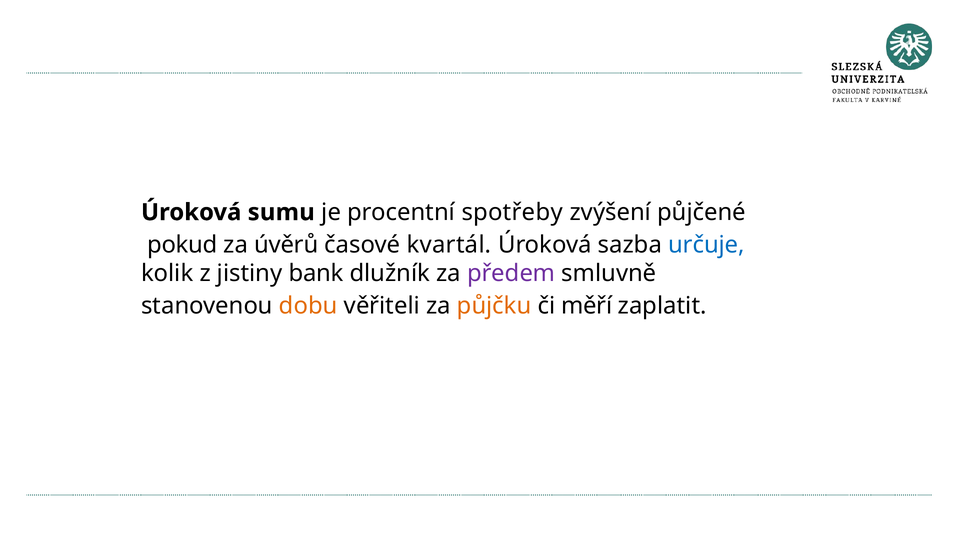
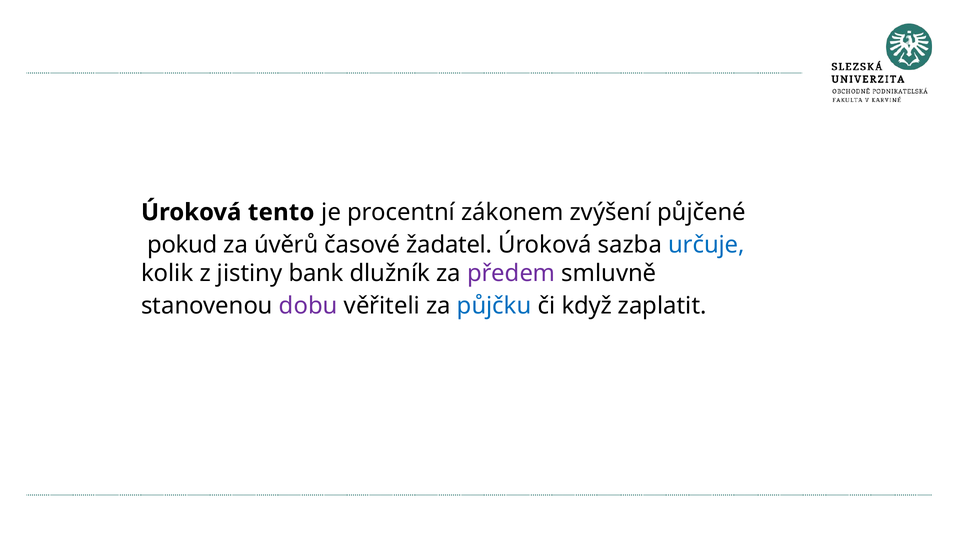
sumu: sumu -> tento
spotřeby: spotřeby -> zákonem
kvartál: kvartál -> žadatel
dobu colour: orange -> purple
půjčku colour: orange -> blue
měří: měří -> když
